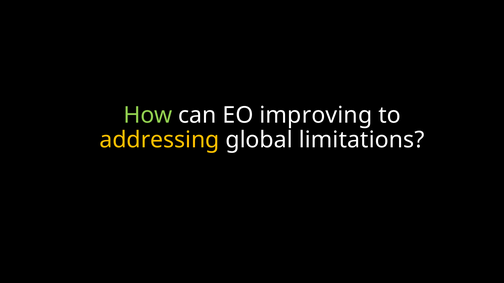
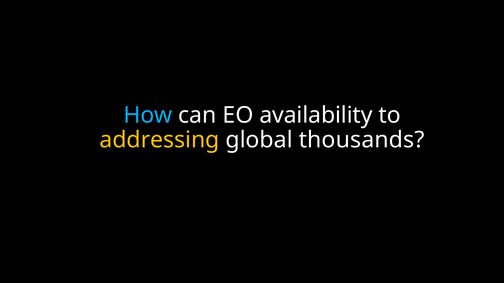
How colour: light green -> light blue
improving: improving -> availability
limitations: limitations -> thousands
